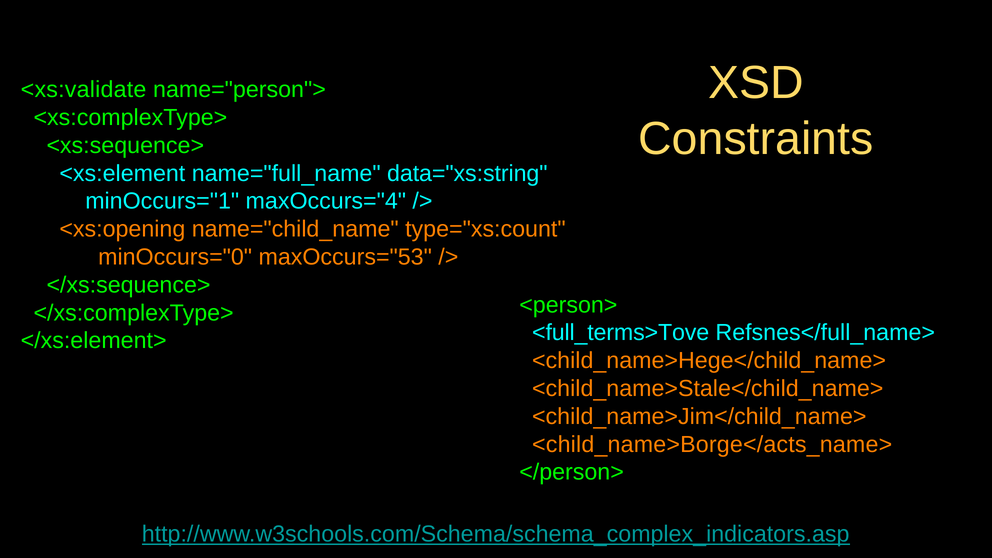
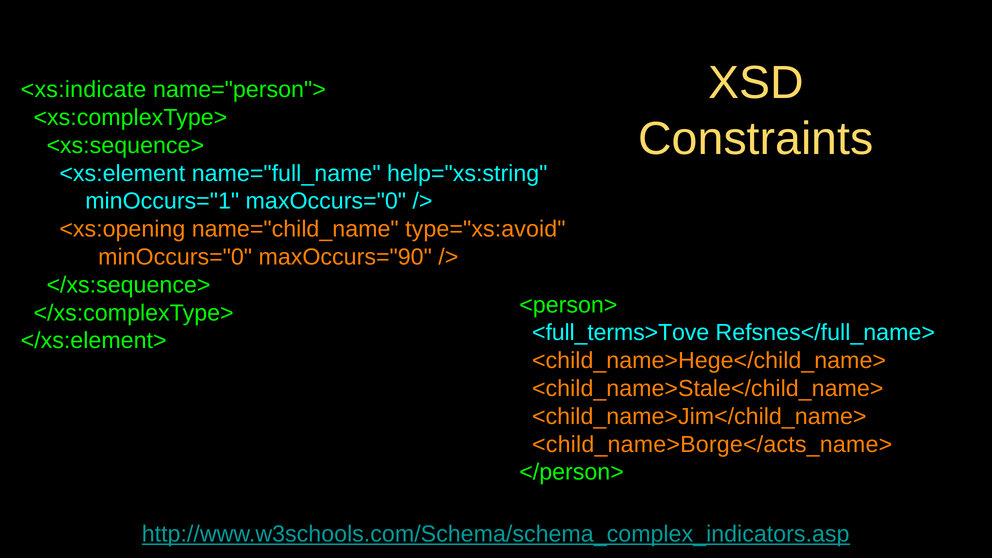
<xs:validate: <xs:validate -> <xs:indicate
data="xs:string: data="xs:string -> help="xs:string
maxOccurs="4: maxOccurs="4 -> maxOccurs="0
type="xs:count: type="xs:count -> type="xs:avoid
maxOccurs="53: maxOccurs="53 -> maxOccurs="90
